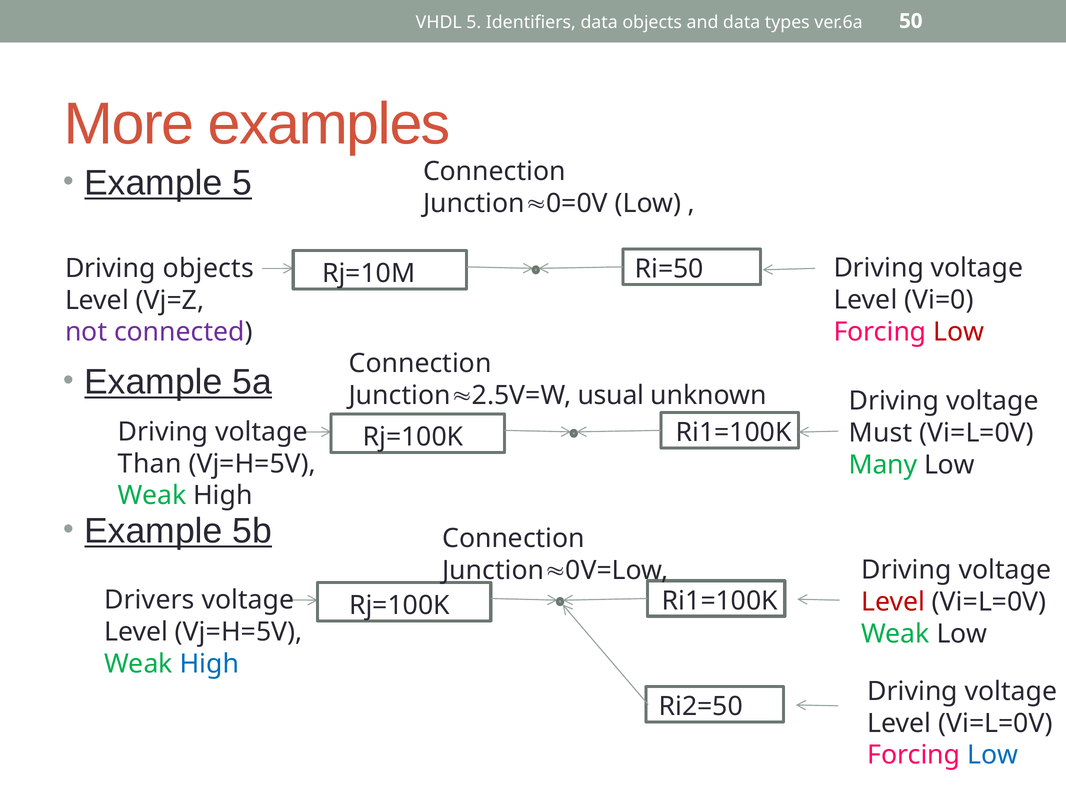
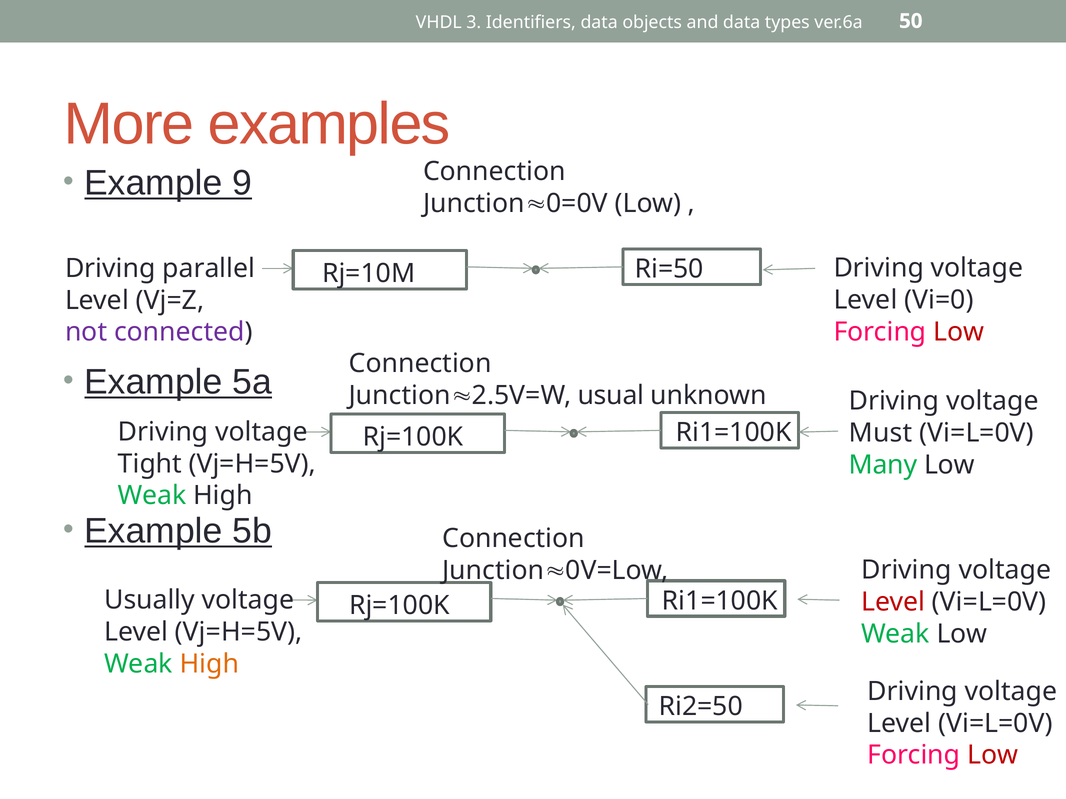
VHDL 5: 5 -> 3
Example 5: 5 -> 9
Driving objects: objects -> parallel
Than: Than -> Tight
Drivers: Drivers -> Usually
High at (209, 664) colour: blue -> orange
Low at (993, 756) colour: blue -> red
